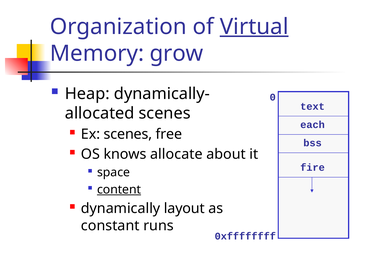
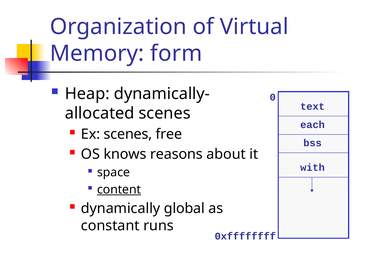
Virtual underline: present -> none
grow: grow -> form
allocate: allocate -> reasons
fire: fire -> with
layout: layout -> global
